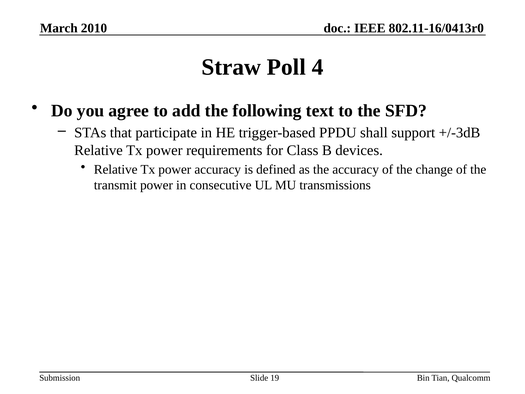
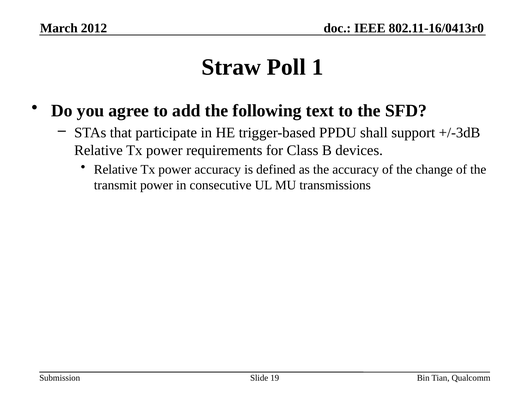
2010: 2010 -> 2012
4: 4 -> 1
